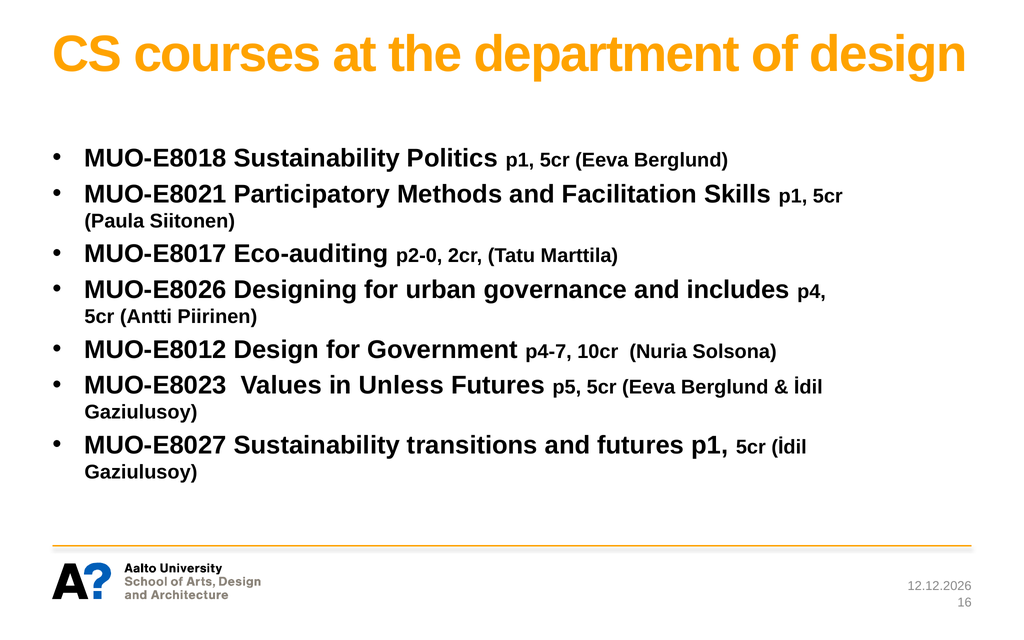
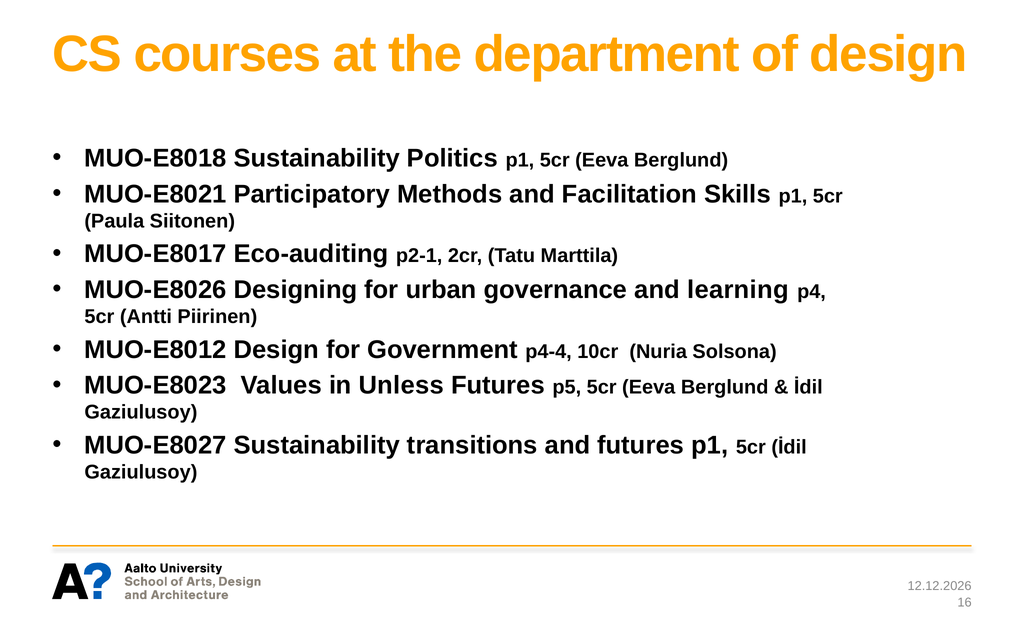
p2-0: p2-0 -> p2-1
includes: includes -> learning
p4-7: p4-7 -> p4-4
